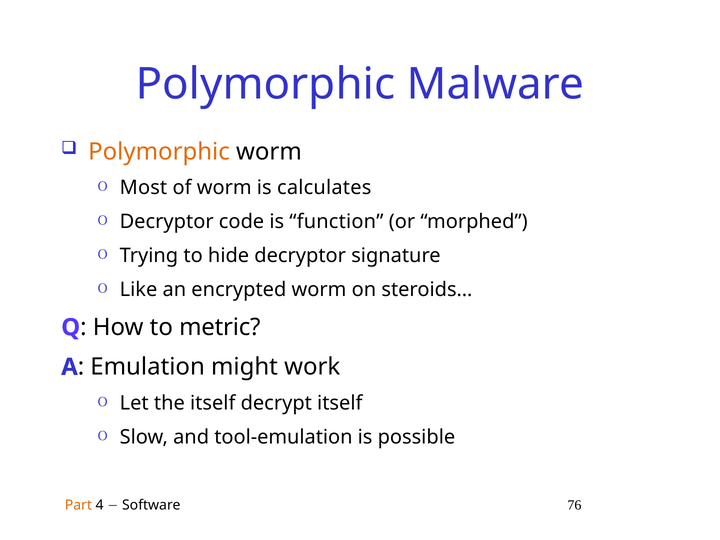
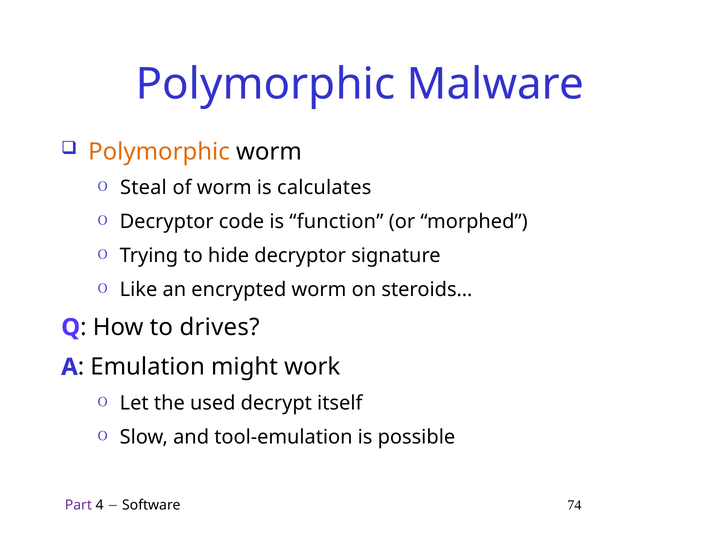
Most: Most -> Steal
metric: metric -> drives
the itself: itself -> used
Part colour: orange -> purple
76: 76 -> 74
